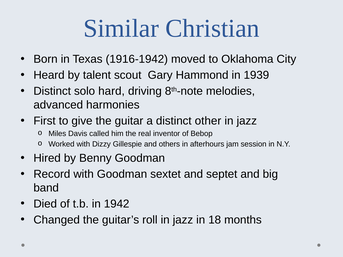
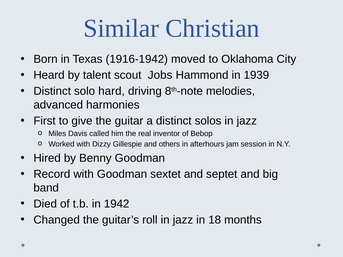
Gary: Gary -> Jobs
other: other -> solos
